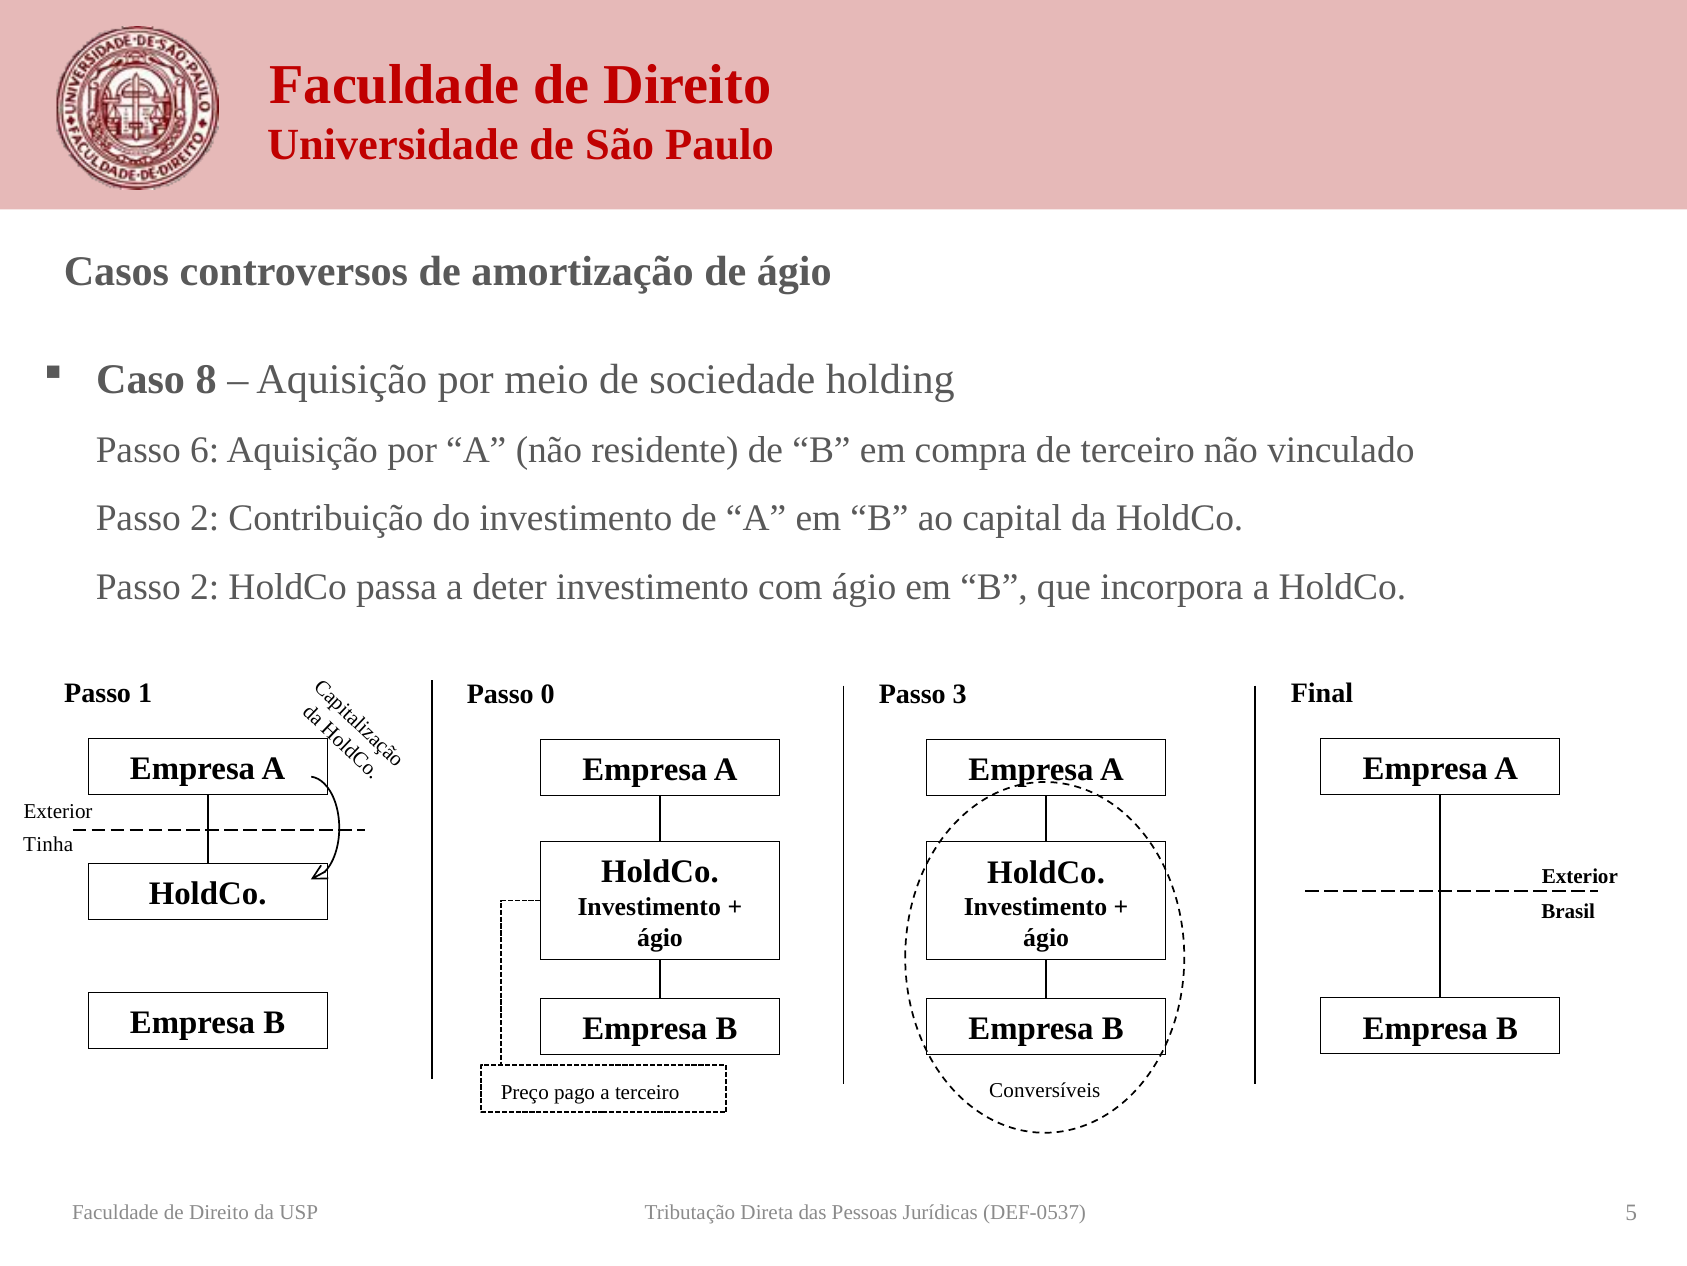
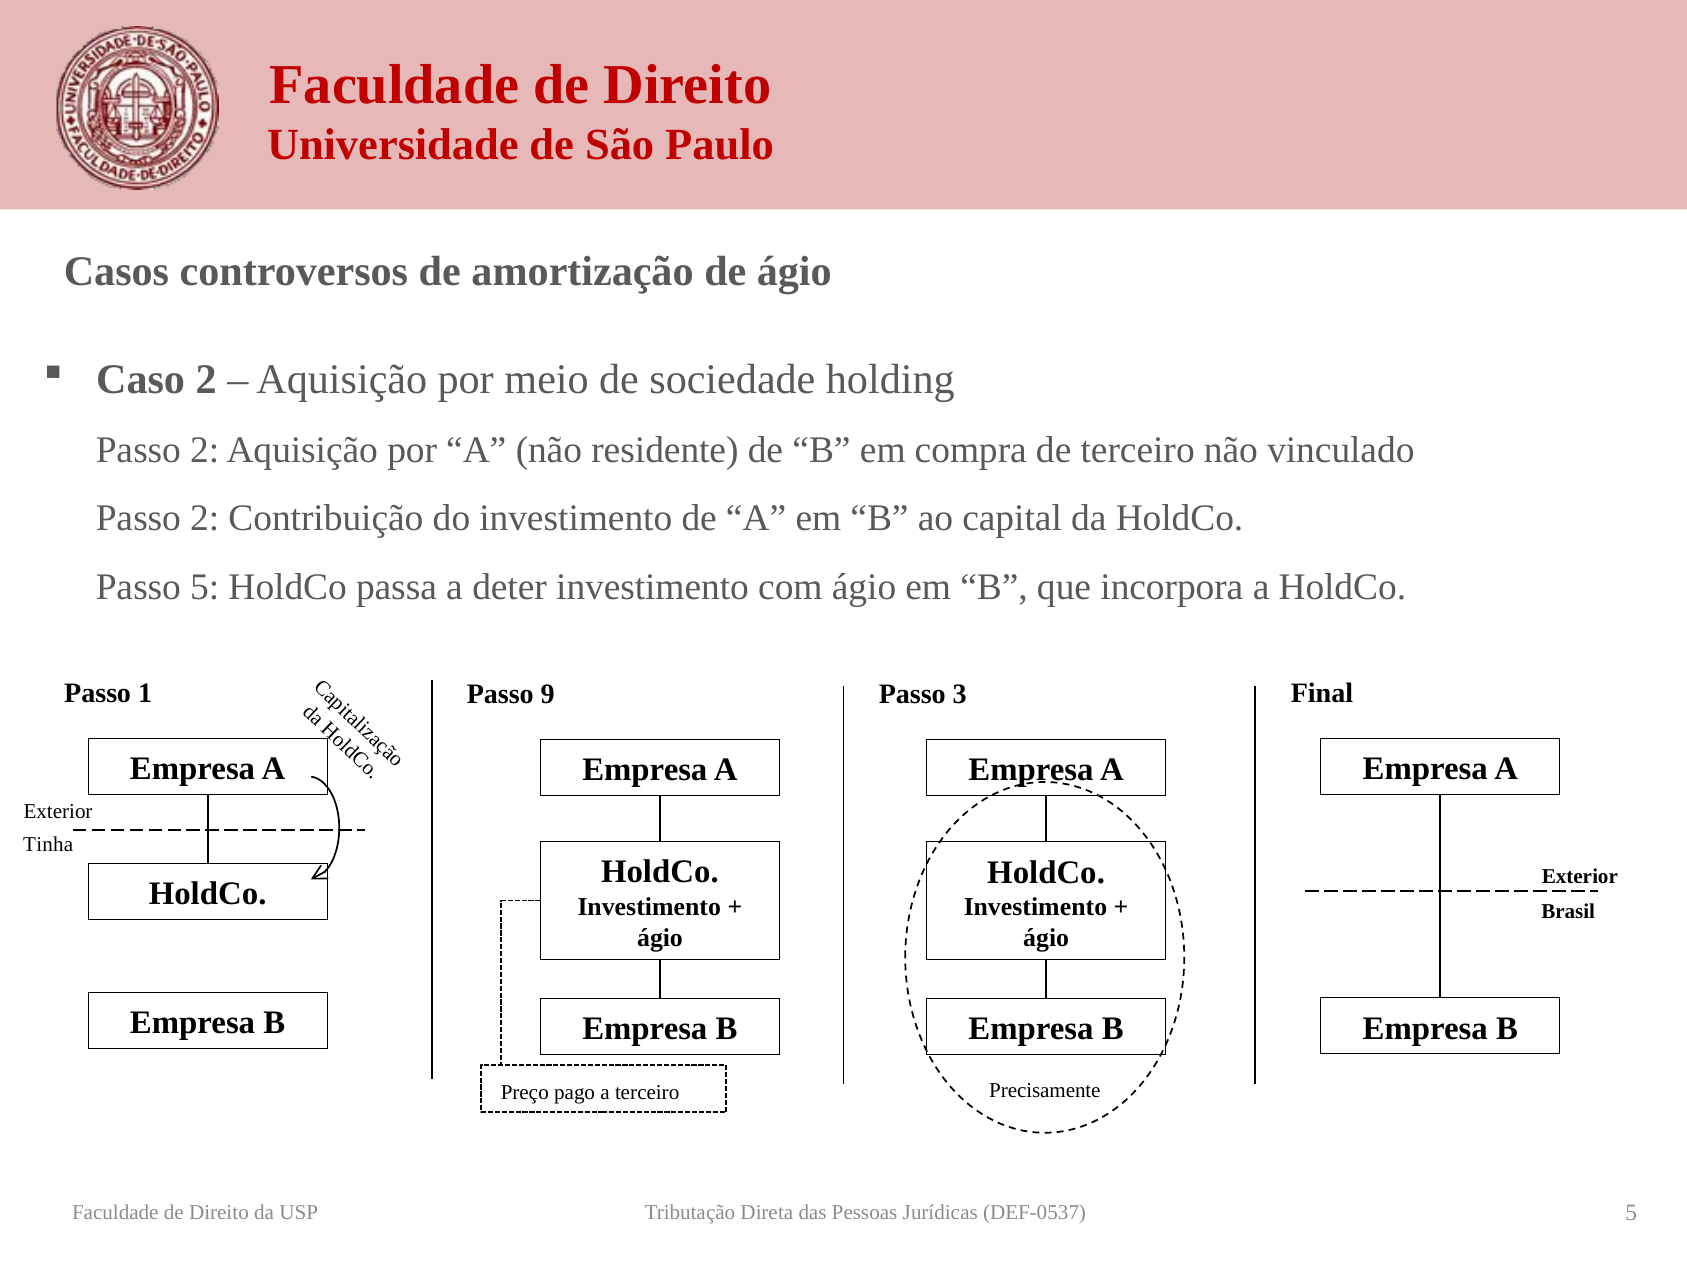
Caso 8: 8 -> 2
6 at (205, 450): 6 -> 2
2 at (205, 586): 2 -> 5
0: 0 -> 9
Conversíveis: Conversíveis -> Precisamente
